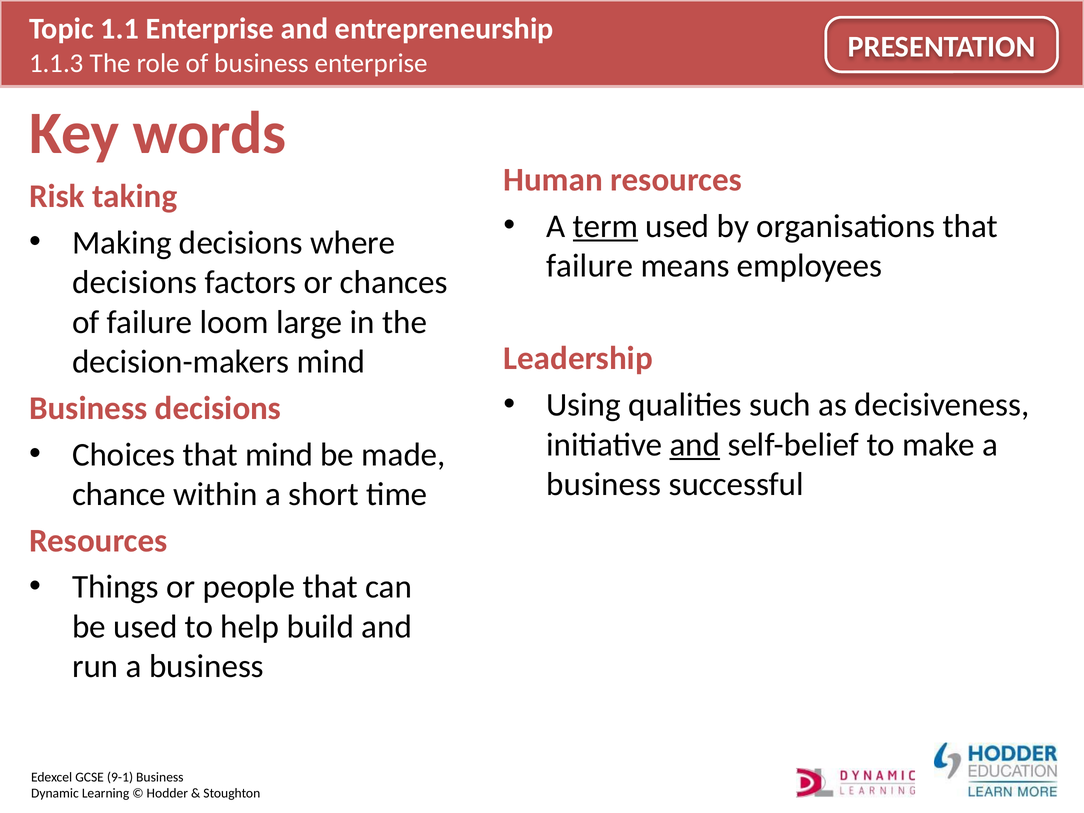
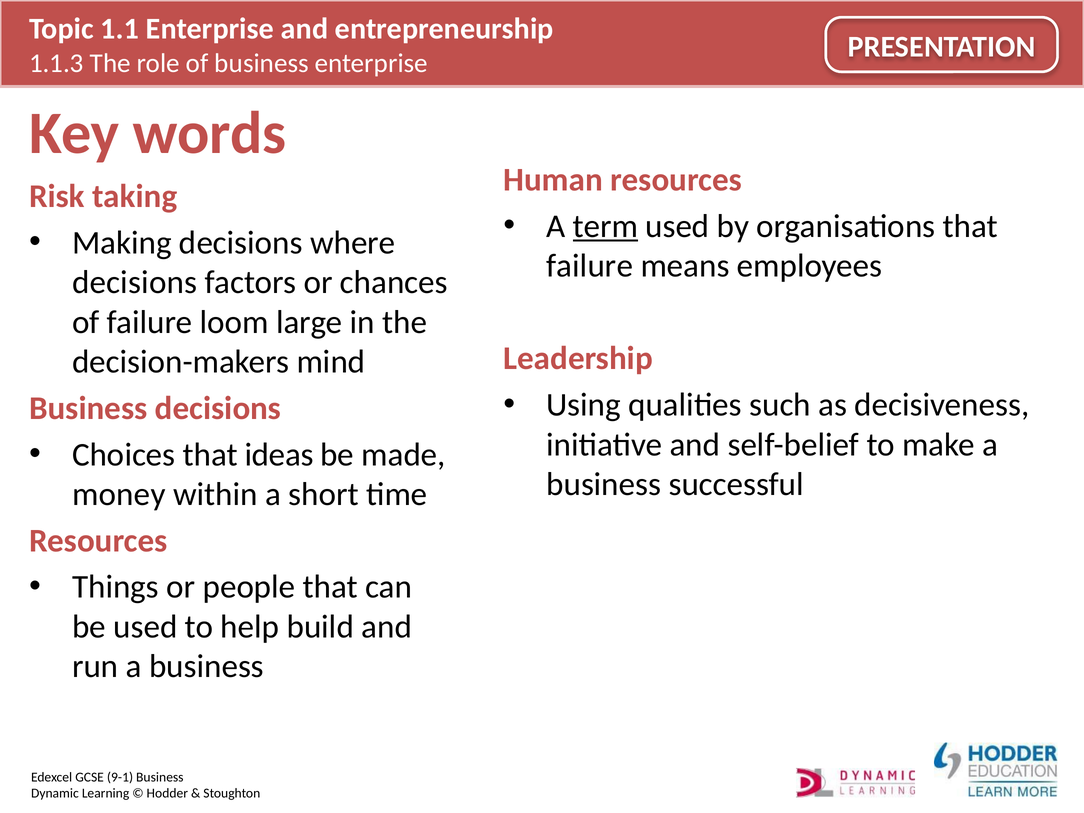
and at (695, 445) underline: present -> none
that mind: mind -> ideas
chance: chance -> money
